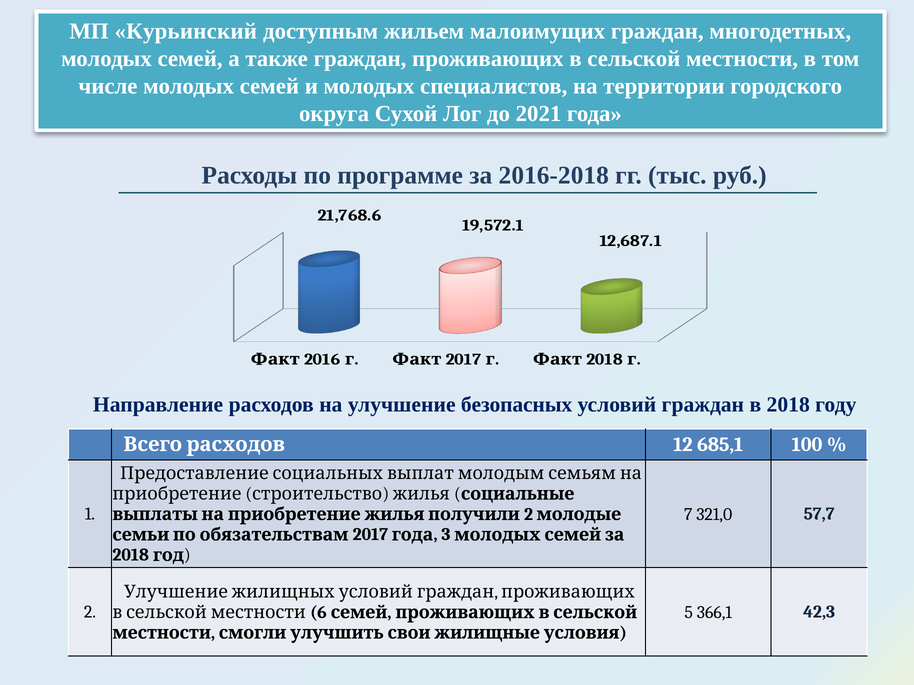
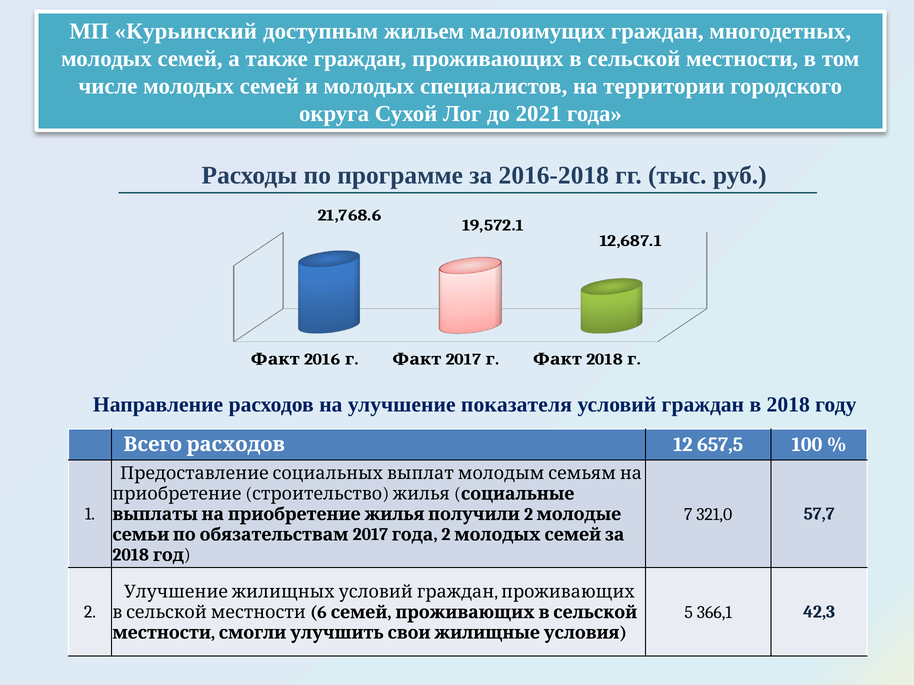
безопасных: безопасных -> показателя
685,1: 685,1 -> 657,5
3 at (446, 535): 3 -> 2
